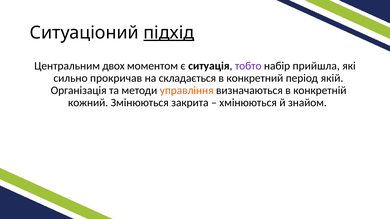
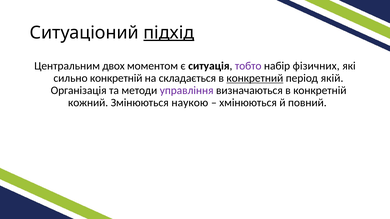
прийшла: прийшла -> фізичних
сильно прокричав: прокричав -> конкретній
конкретний underline: none -> present
управління colour: orange -> purple
закрита: закрита -> наукою
знайом: знайом -> повний
